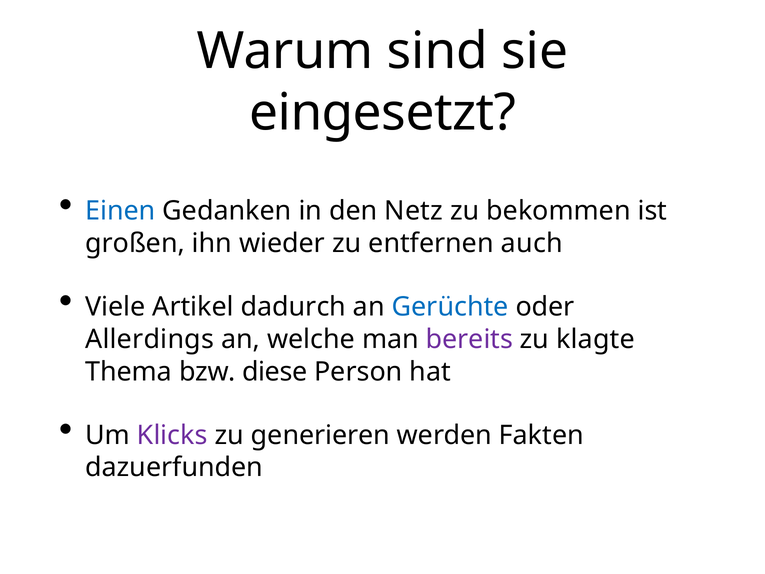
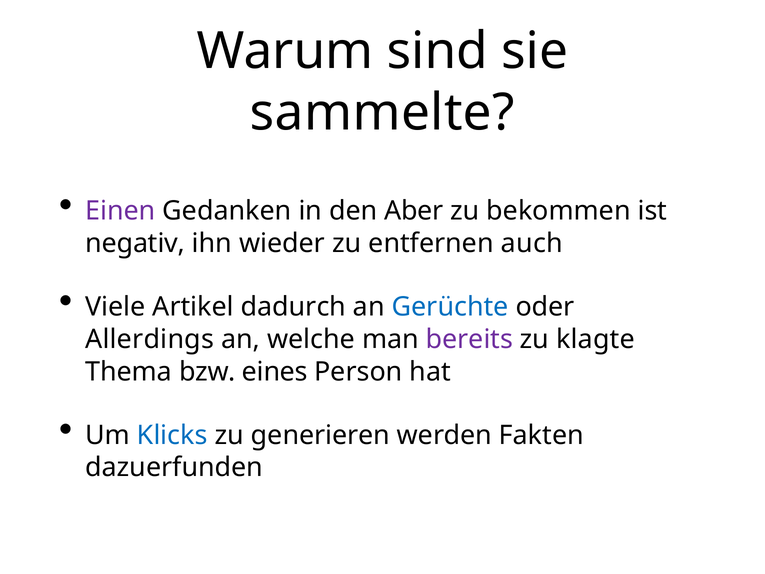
eingesetzt: eingesetzt -> sammelte
Einen colour: blue -> purple
Netz: Netz -> Aber
großen: großen -> negativ
diese: diese -> eines
Klicks colour: purple -> blue
